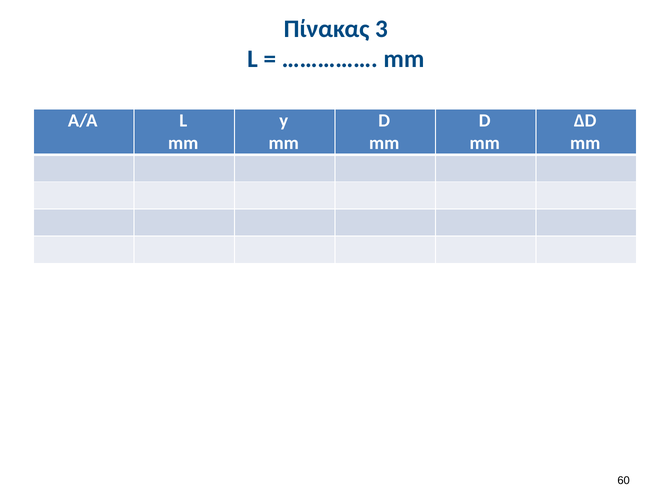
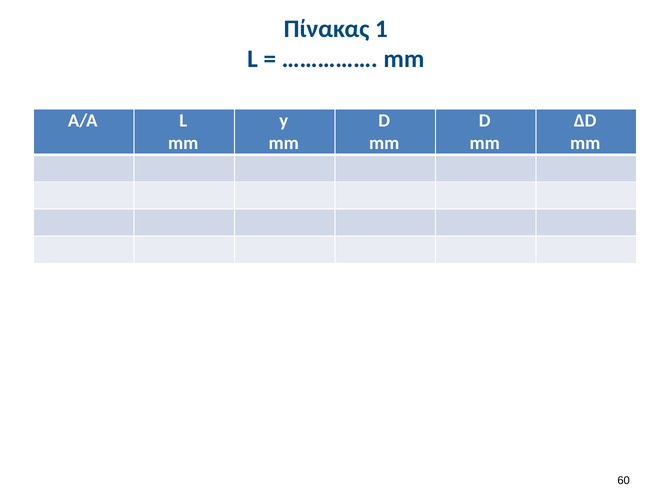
3: 3 -> 1
